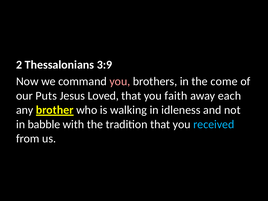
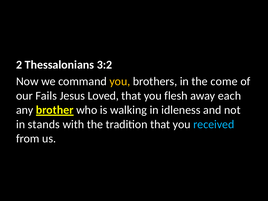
3:9: 3:9 -> 3:2
you at (120, 81) colour: pink -> yellow
Puts: Puts -> Fails
faith: faith -> flesh
babble: babble -> stands
